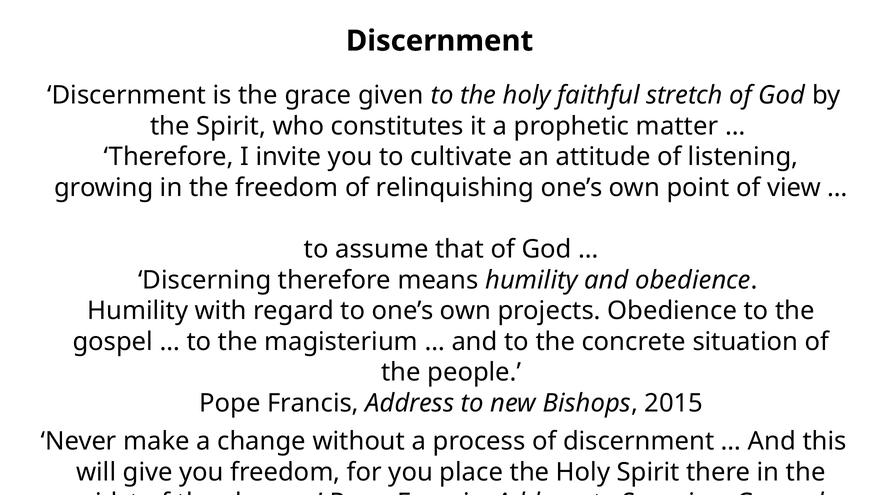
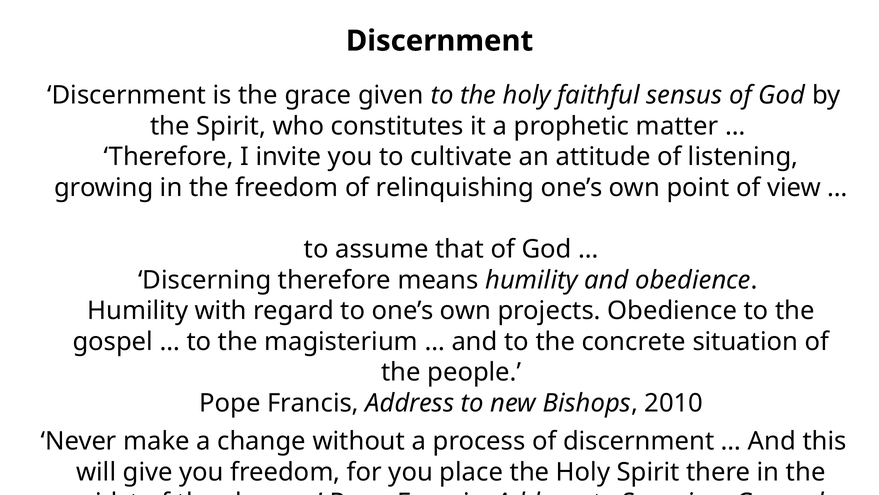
stretch: stretch -> sensus
2015: 2015 -> 2010
